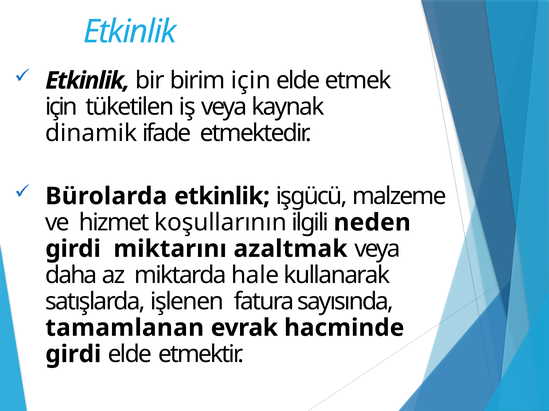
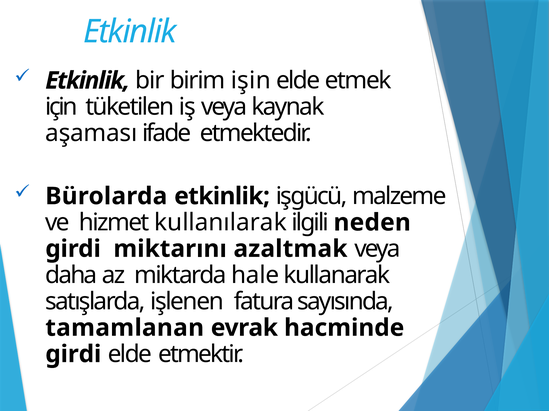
birim için: için -> işin
dinamik: dinamik -> aşaması
koşullarının: koşullarının -> kullanılarak
